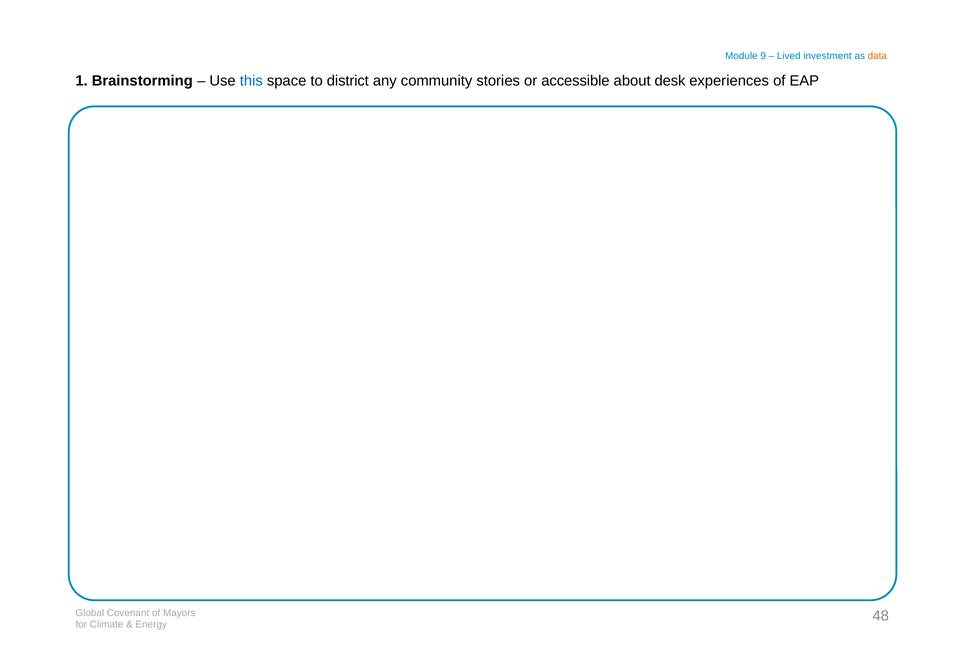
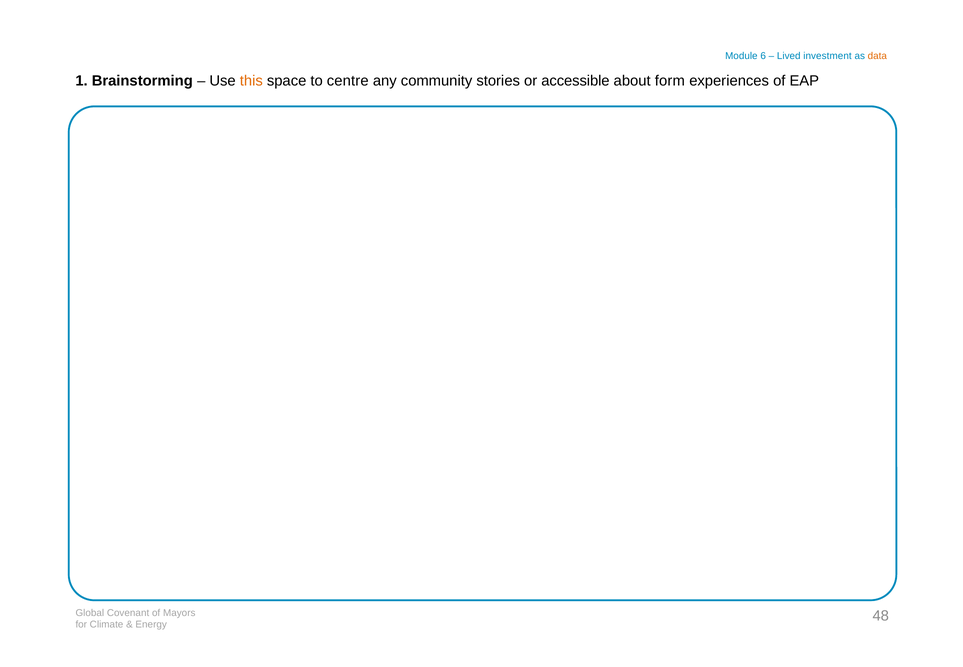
9: 9 -> 6
this colour: blue -> orange
district: district -> centre
desk: desk -> form
